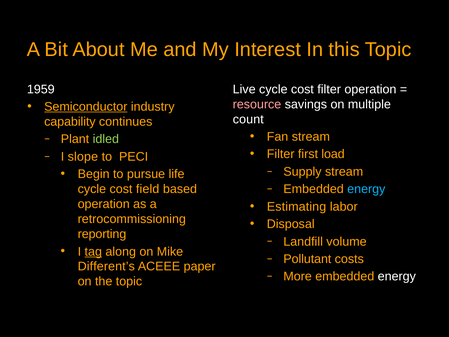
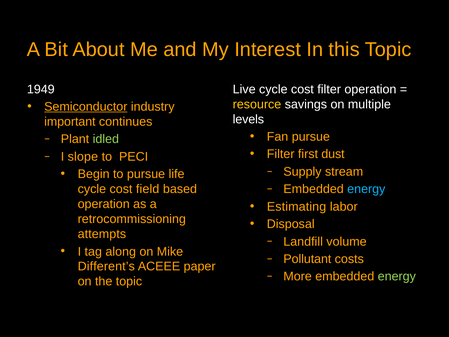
1959: 1959 -> 1949
resource colour: pink -> yellow
count: count -> levels
capability: capability -> important
Fan stream: stream -> pursue
load: load -> dust
reporting: reporting -> attempts
tag underline: present -> none
energy at (397, 276) colour: white -> light green
